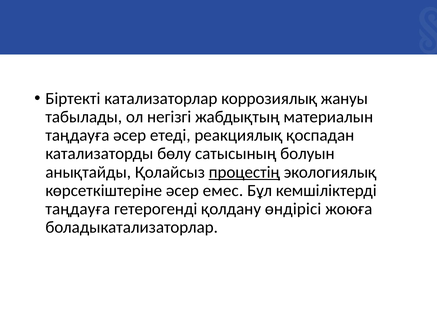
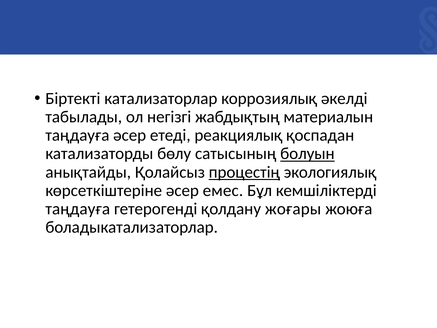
жануы: жануы -> әкелді
болуын underline: none -> present
өндірісі: өндірісі -> жоғары
